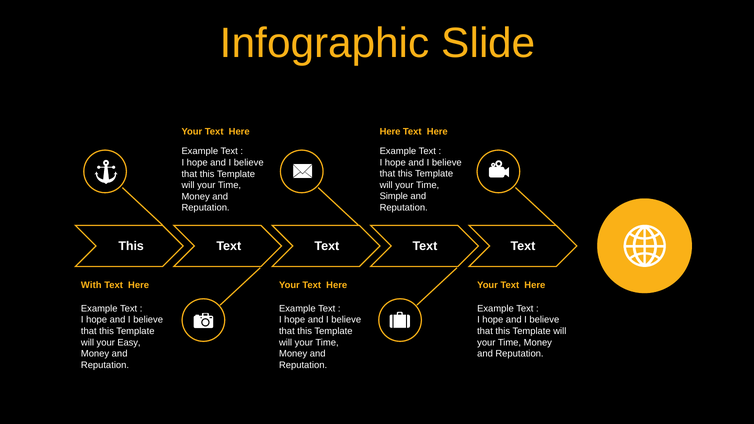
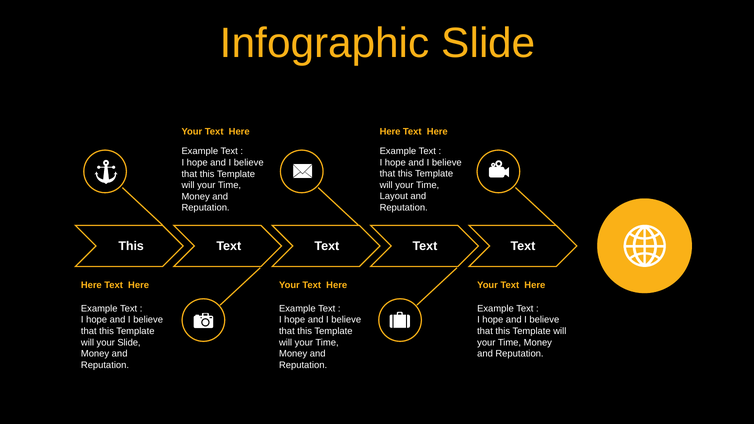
Simple: Simple -> Layout
With at (91, 285): With -> Here
your Easy: Easy -> Slide
